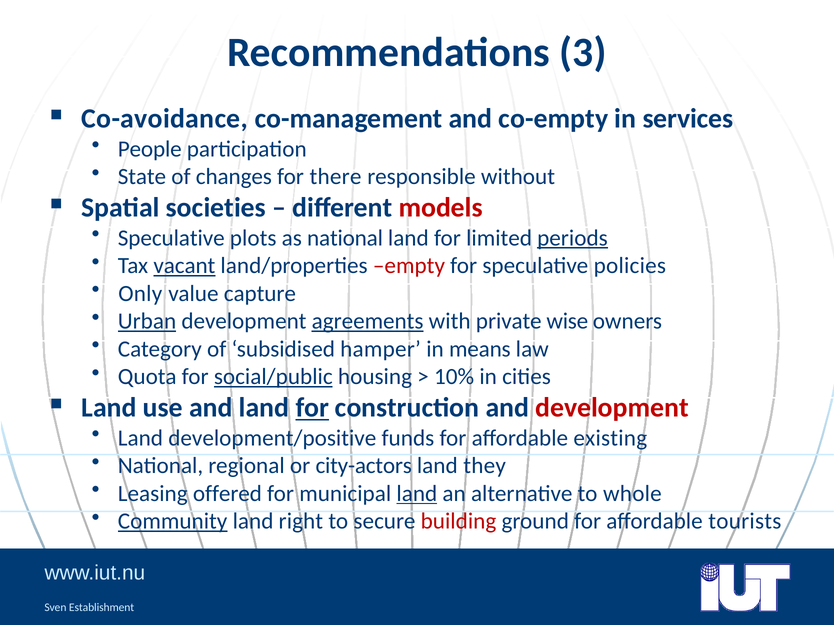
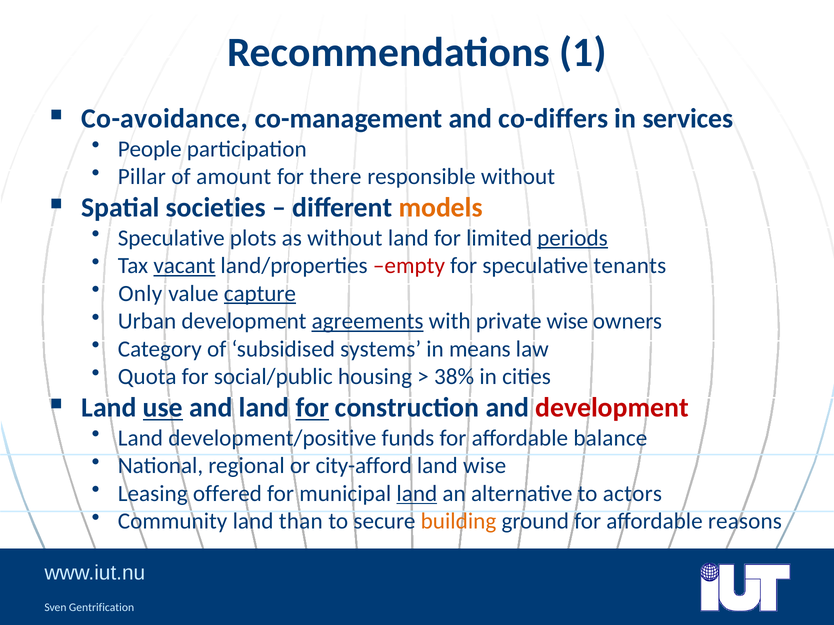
3: 3 -> 1
co-empty: co-empty -> co-differs
State: State -> Pillar
changes: changes -> amount
models colour: red -> orange
as national: national -> without
policies: policies -> tenants
capture underline: none -> present
Urban underline: present -> none
hamper: hamper -> systems
social/public underline: present -> none
10%: 10% -> 38%
use underline: none -> present
existing: existing -> balance
city-actors: city-actors -> city-afford
land they: they -> wise
whole: whole -> actors
Community underline: present -> none
right: right -> than
building colour: red -> orange
tourists: tourists -> reasons
Establishment: Establishment -> Gentrification
